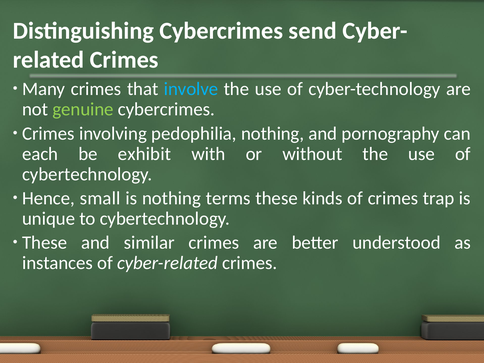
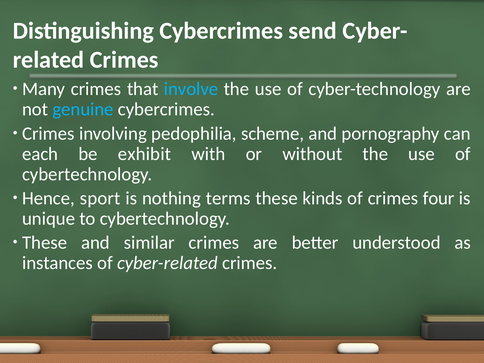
genuine colour: light green -> light blue
pedophilia nothing: nothing -> scheme
small: small -> sport
trap: trap -> four
